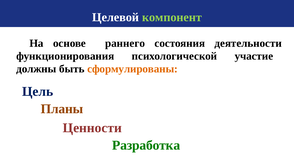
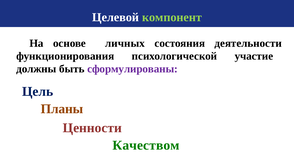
раннего: раннего -> личных
сформулированы colour: orange -> purple
Разработка: Разработка -> Качеством
